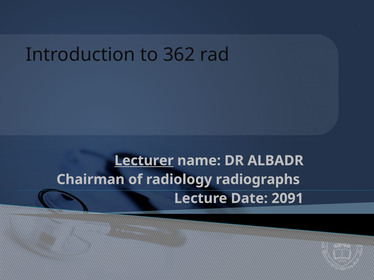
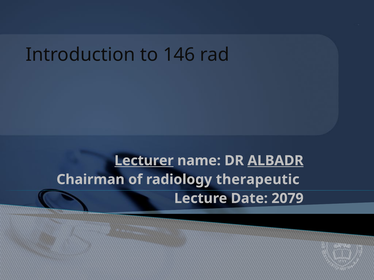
362: 362 -> 146
ALBADR underline: none -> present
radiographs: radiographs -> therapeutic
2091: 2091 -> 2079
